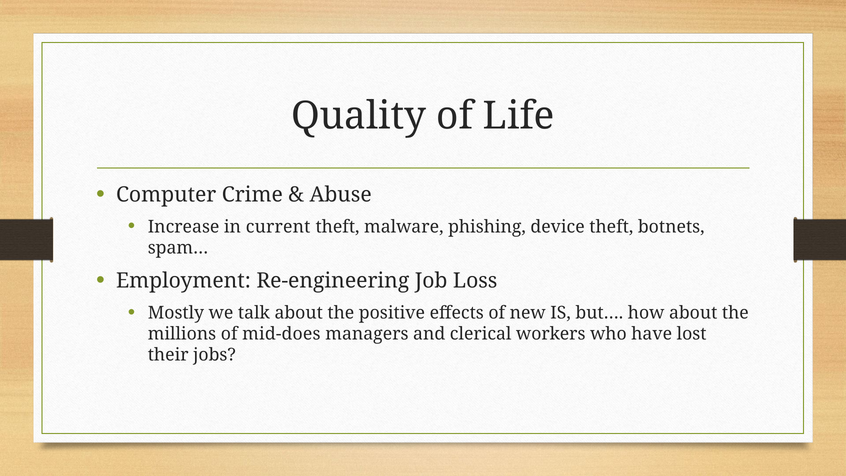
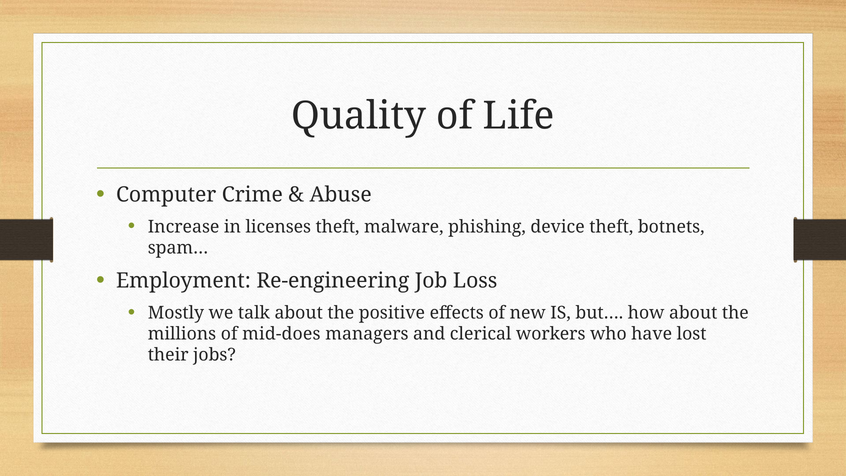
current: current -> licenses
